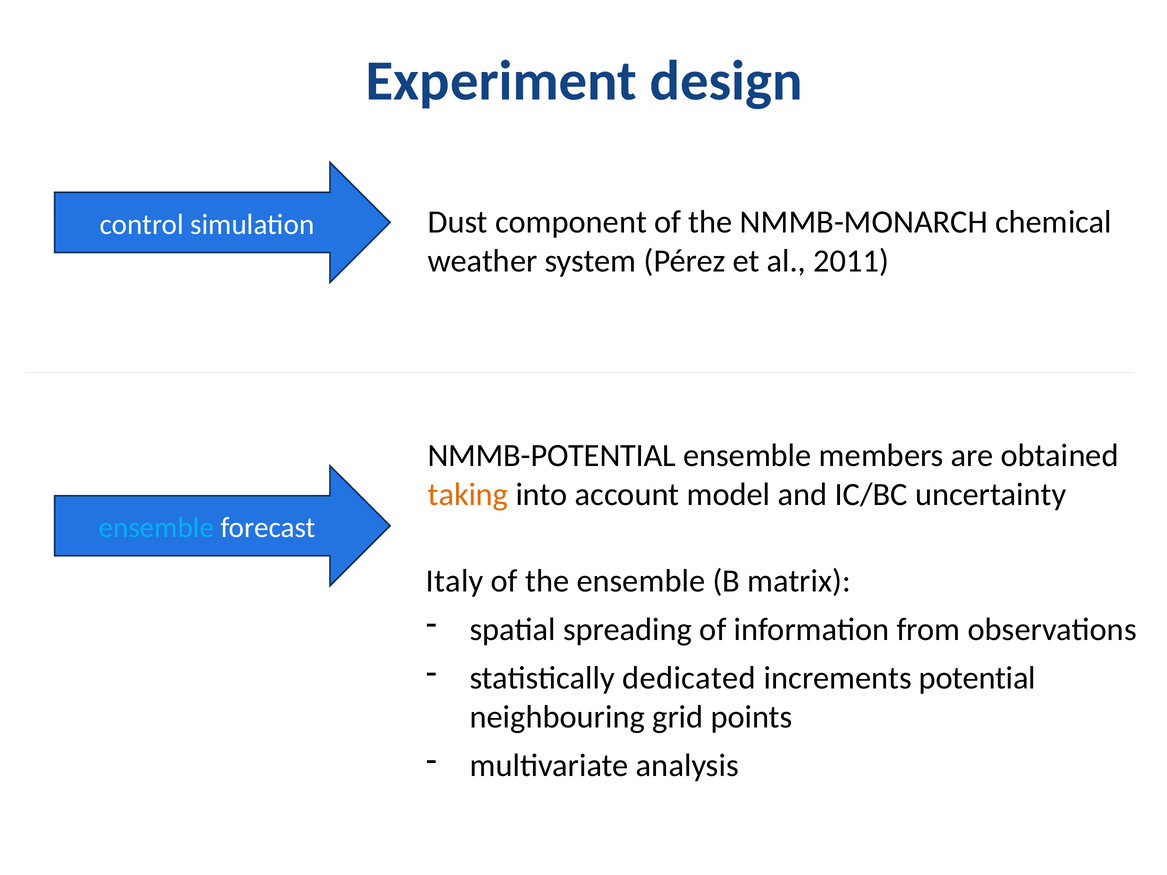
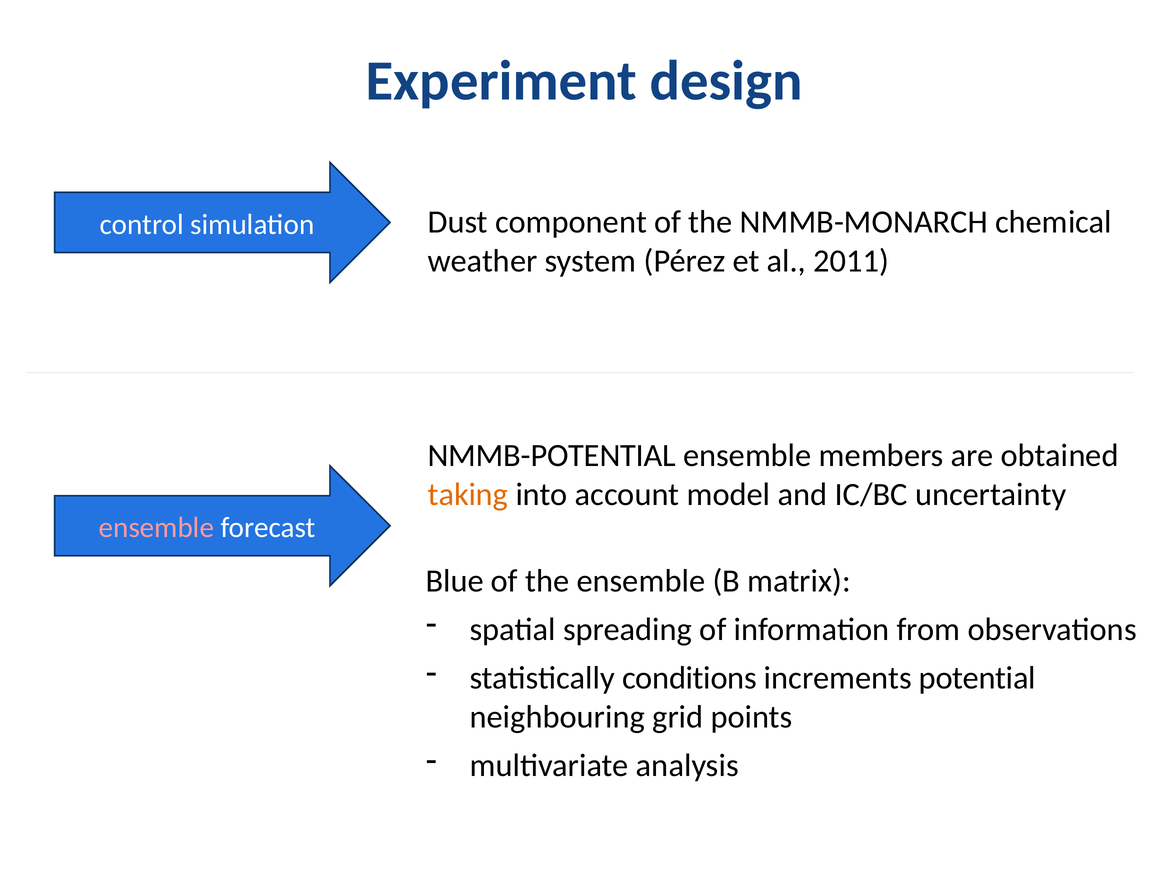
ensemble at (156, 528) colour: light blue -> pink
Italy: Italy -> Blue
dedicated: dedicated -> conditions
